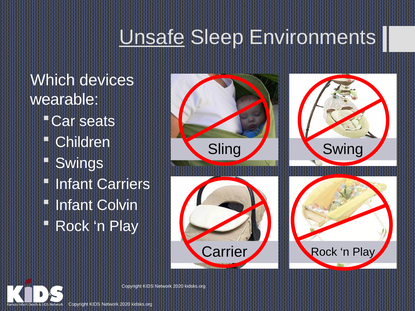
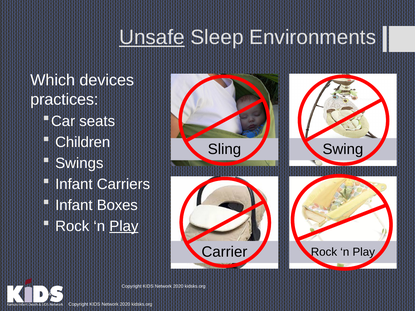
wearable: wearable -> practices
Colvin: Colvin -> Boxes
Play at (124, 226) underline: none -> present
